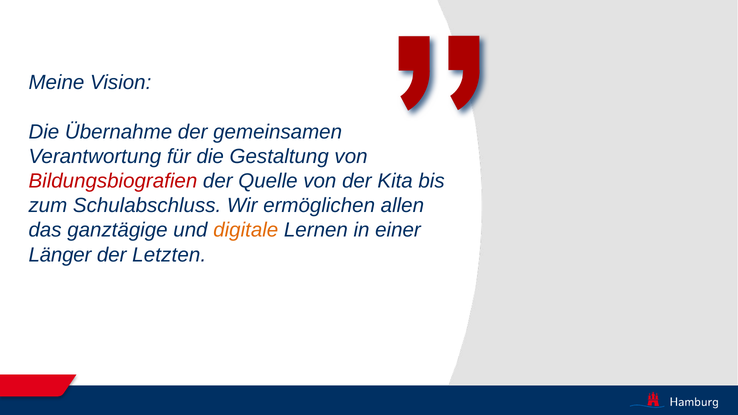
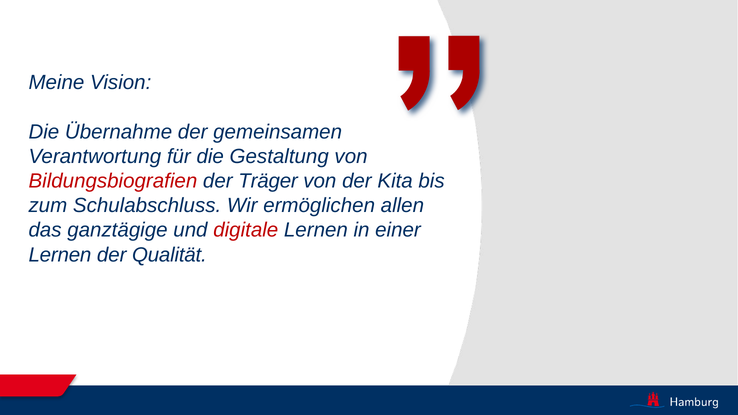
Quelle: Quelle -> Träger
digitale colour: orange -> red
Länger at (60, 255): Länger -> Lernen
Letzten: Letzten -> Qualität
